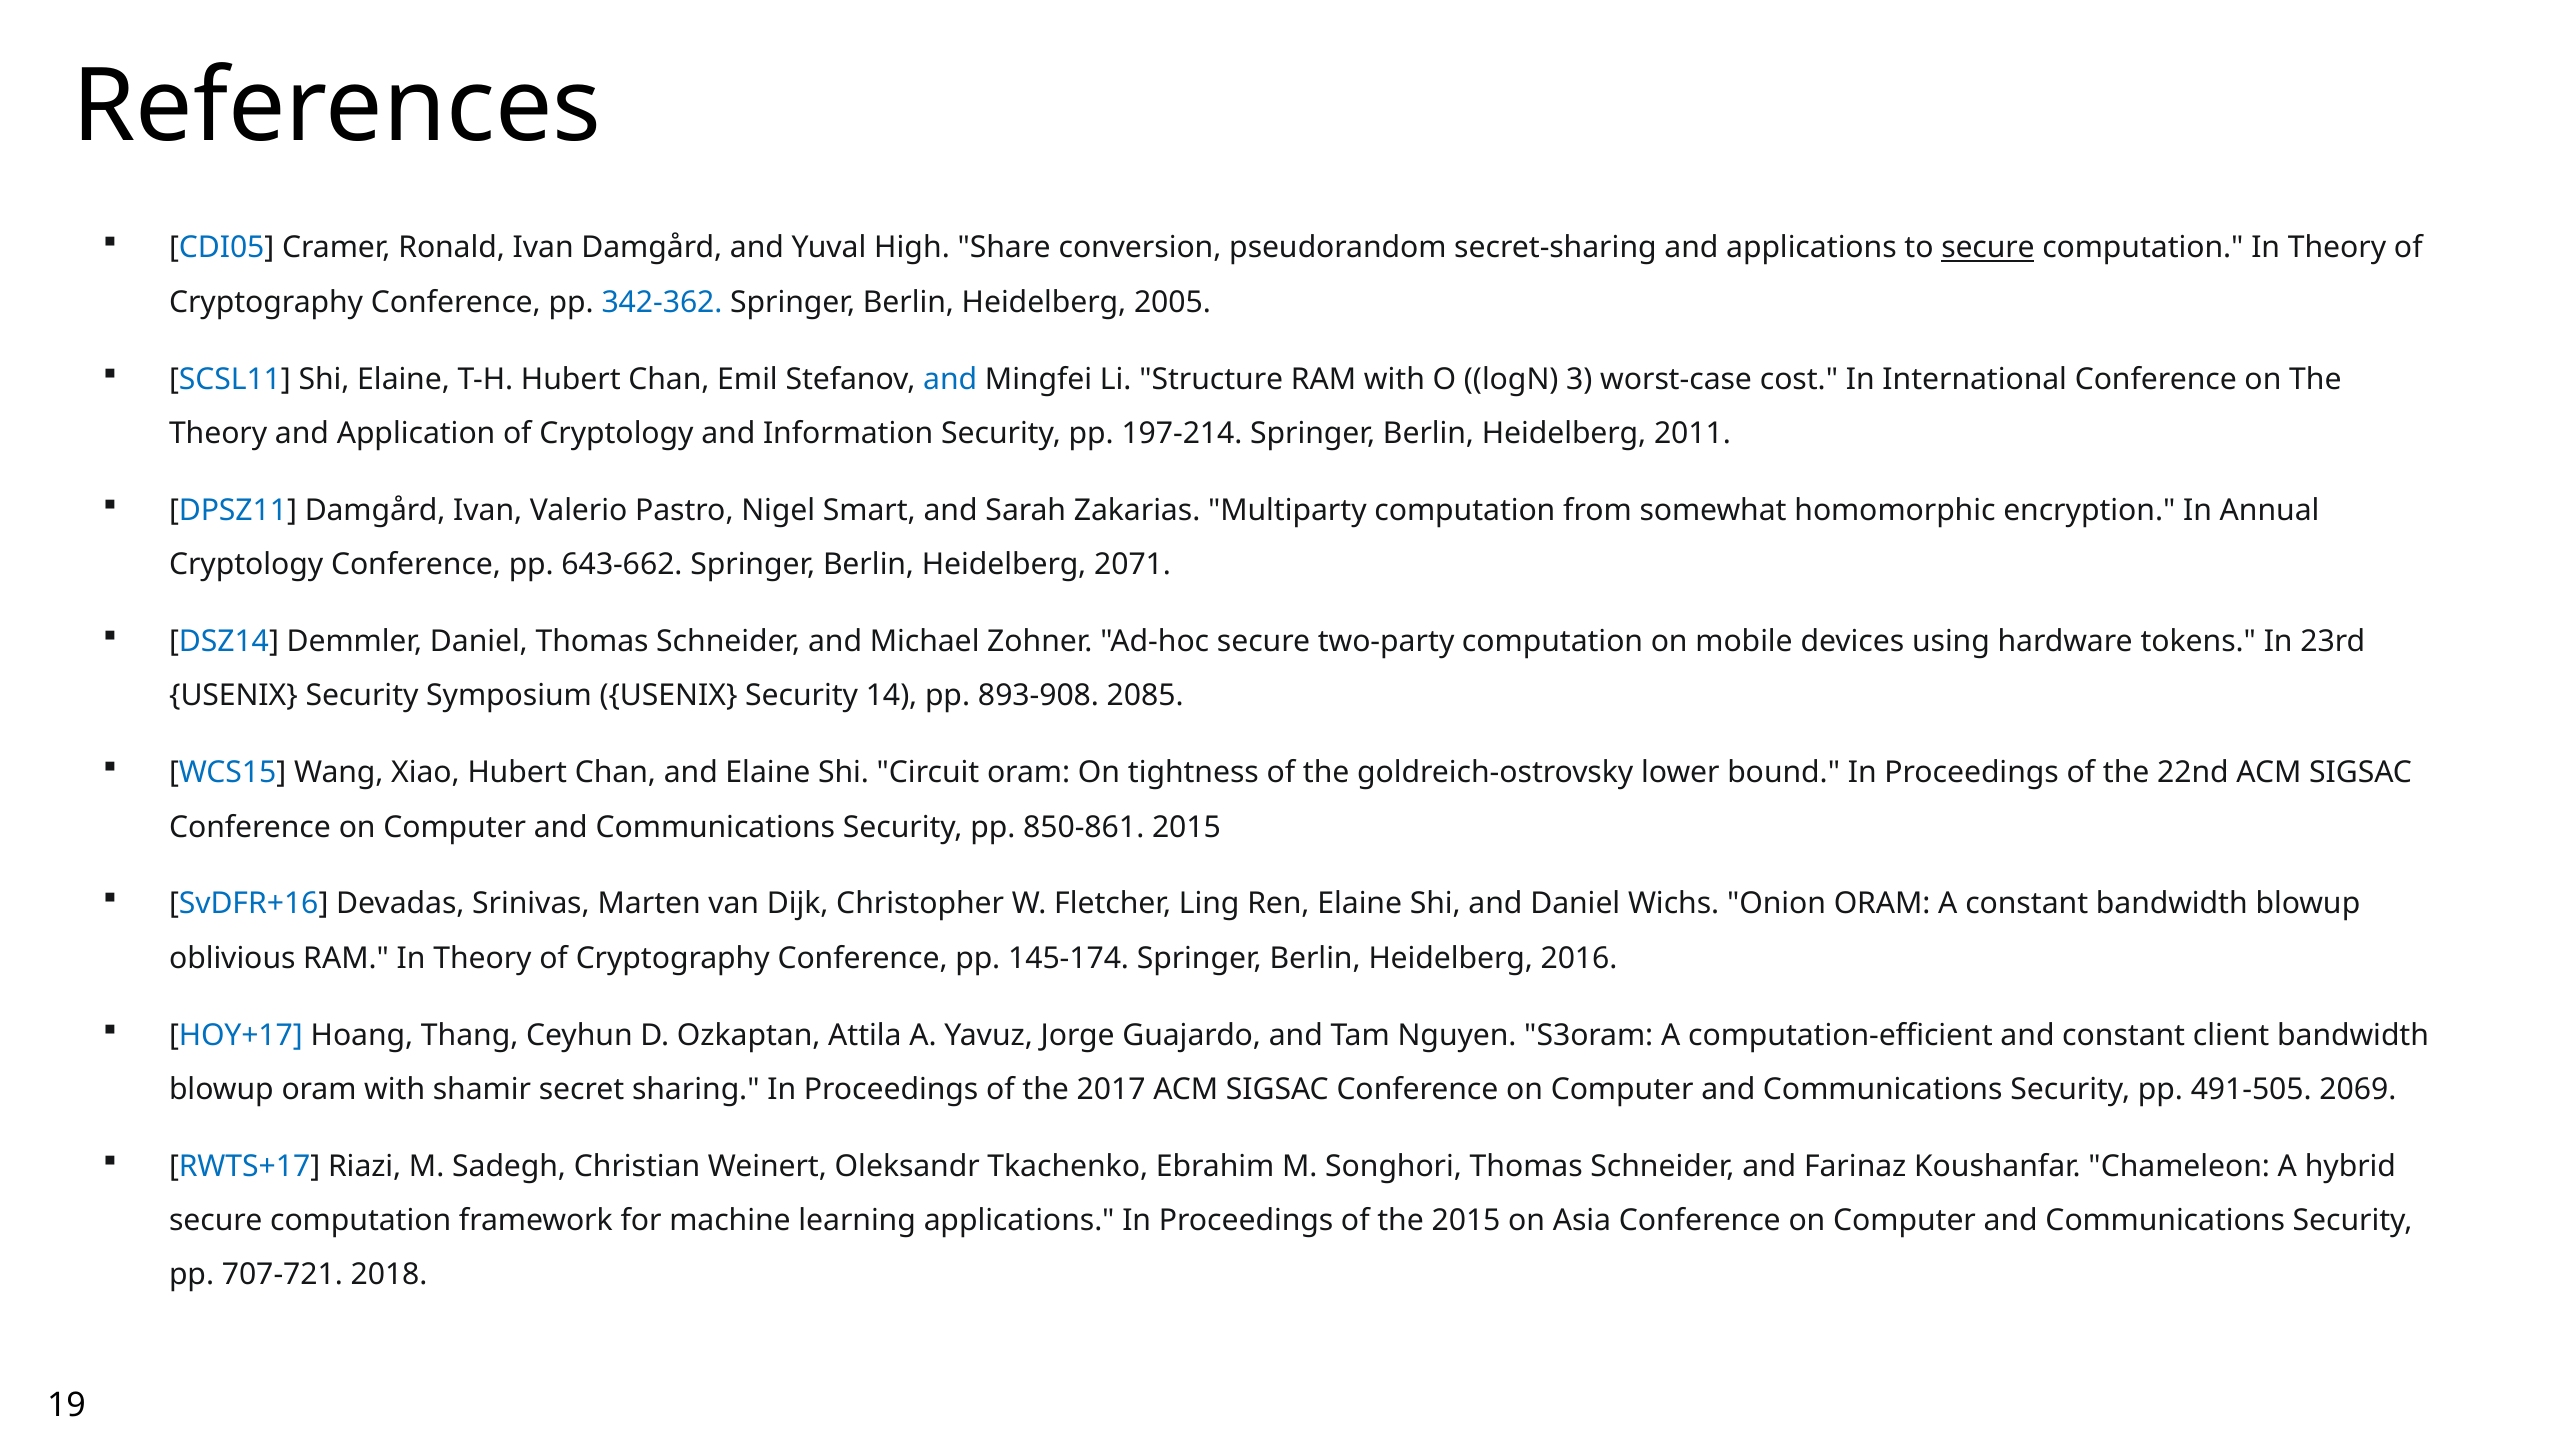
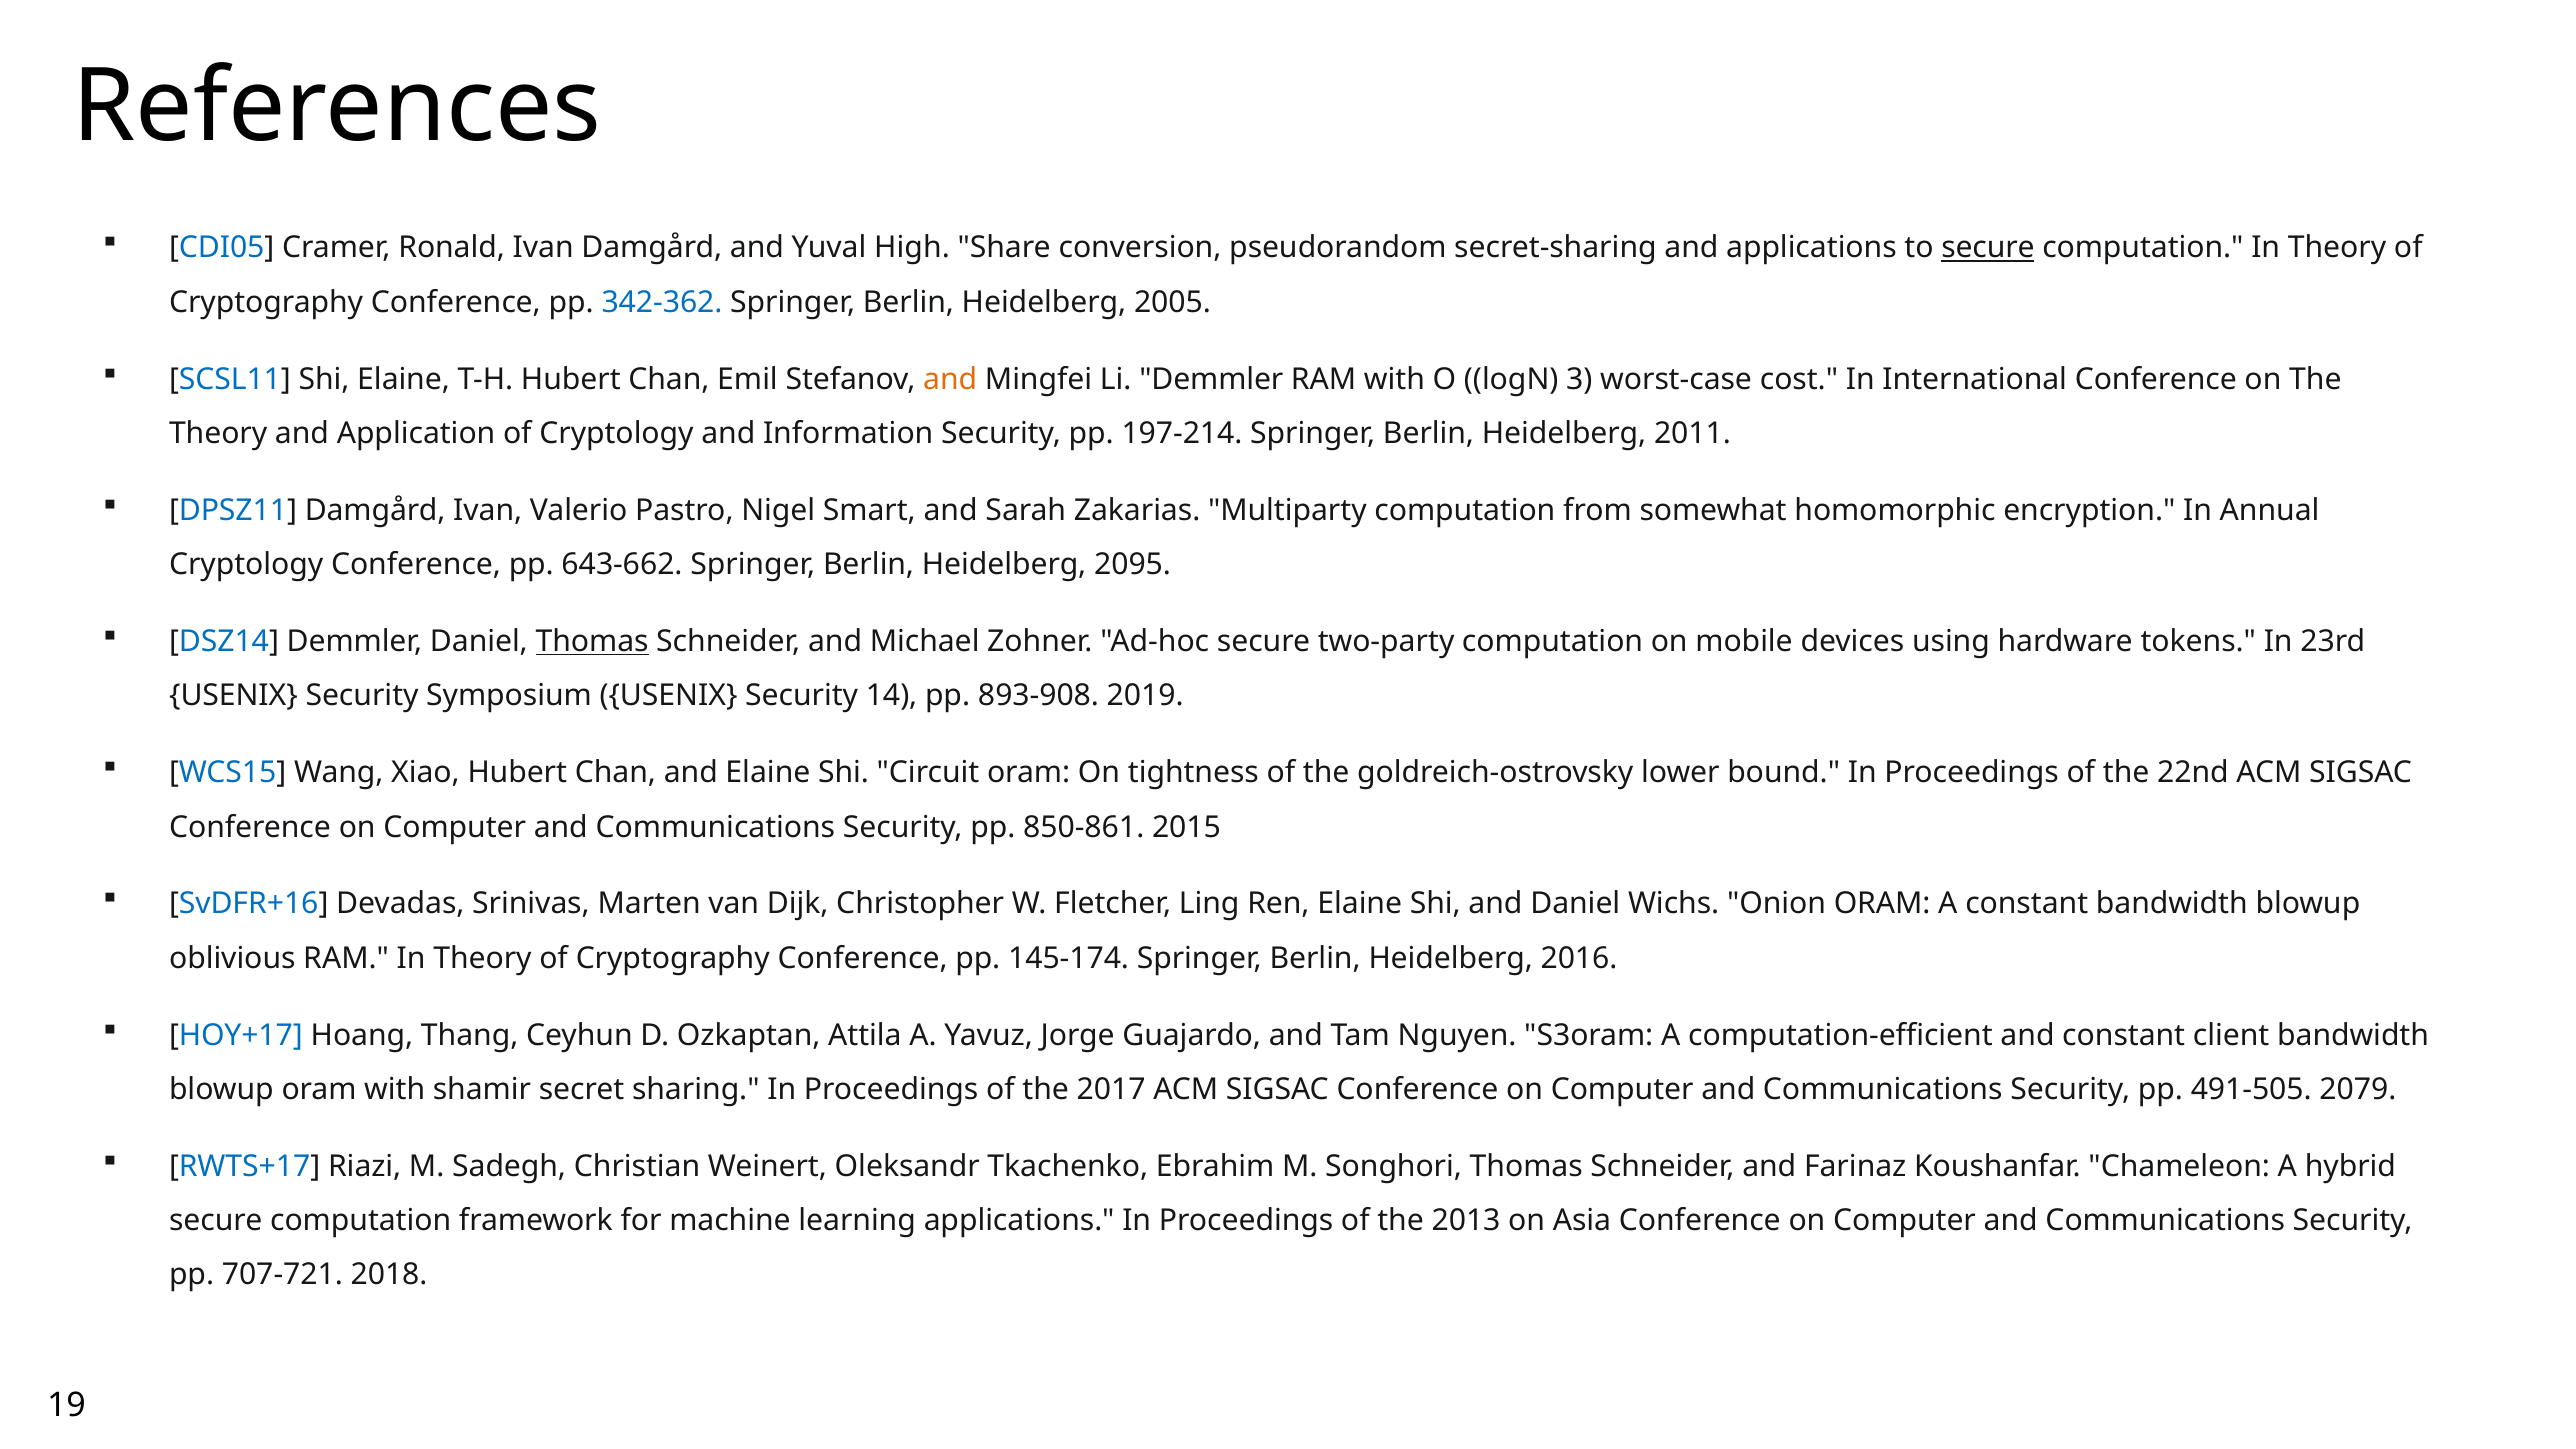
and at (950, 379) colour: blue -> orange
Li Structure: Structure -> Demmler
2071: 2071 -> 2095
Thomas at (592, 642) underline: none -> present
2085: 2085 -> 2019
2069: 2069 -> 2079
the 2015: 2015 -> 2013
